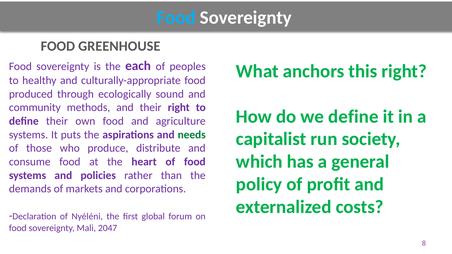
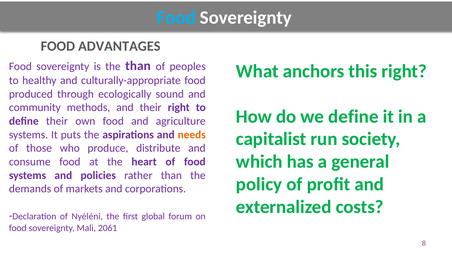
GREENHOUSE: GREENHOUSE -> ADVANTAGES
the each: each -> than
needs colour: green -> orange
2047: 2047 -> 2061
